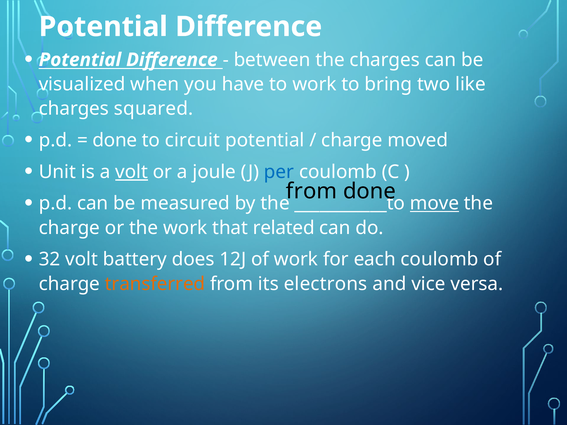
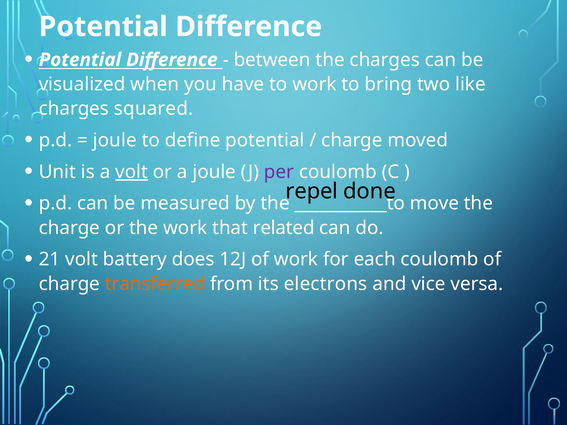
done at (115, 140): done -> joule
circuit: circuit -> define
per colour: blue -> purple
from at (312, 191): from -> repel
move underline: present -> none
32: 32 -> 21
